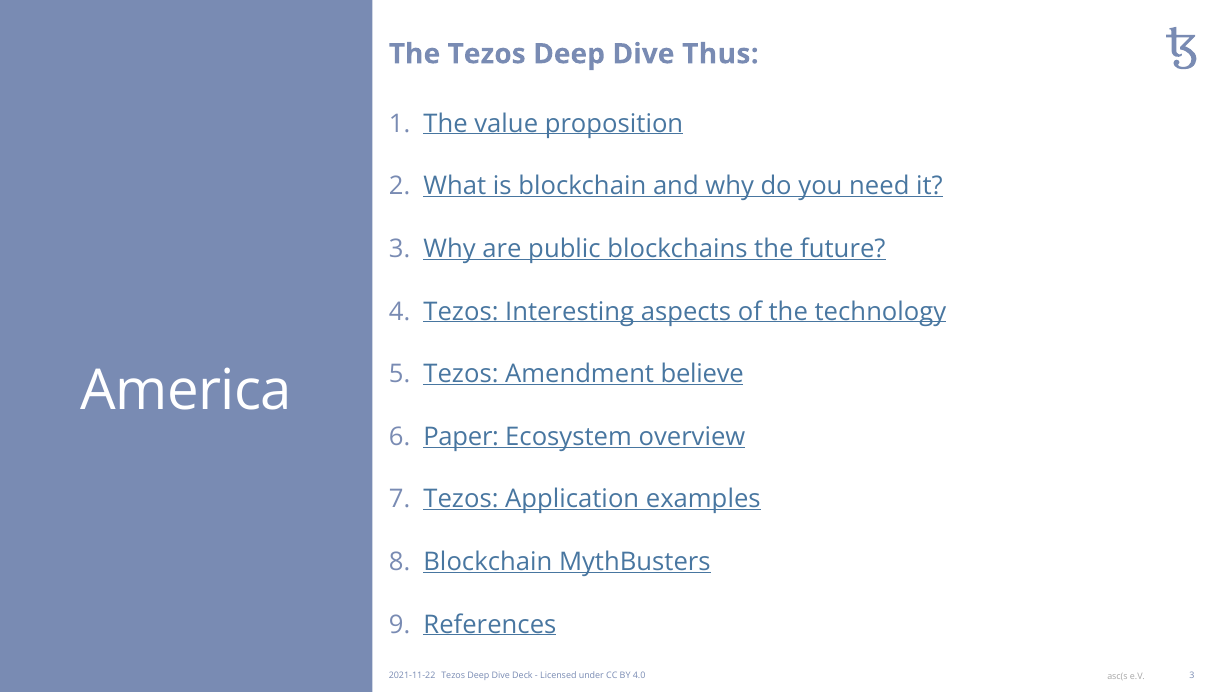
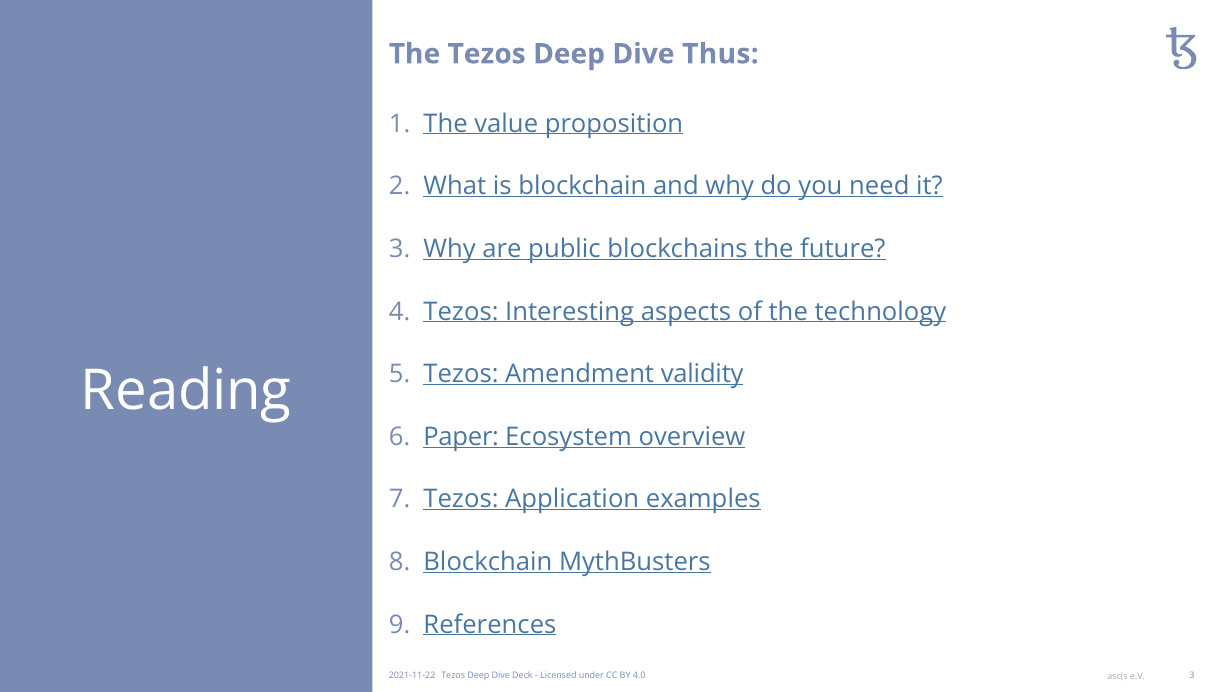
believe: believe -> validity
America: America -> Reading
